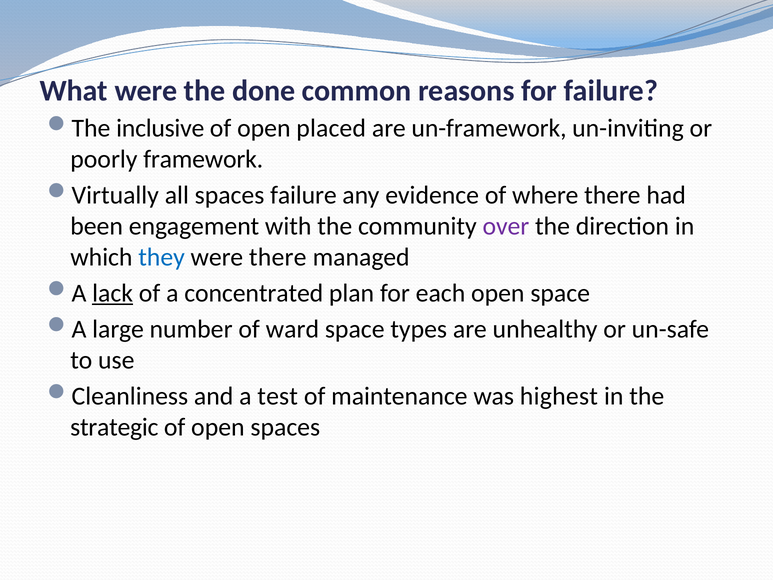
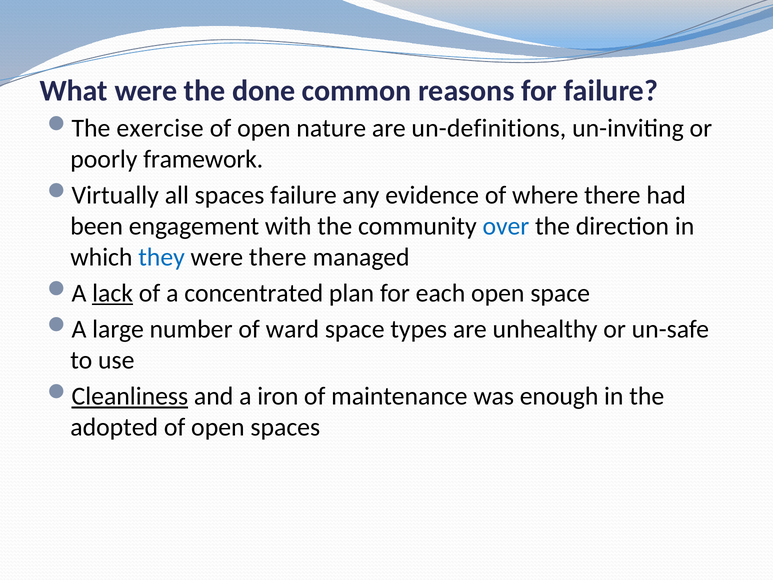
inclusive: inclusive -> exercise
placed: placed -> nature
un-framework: un-framework -> un-definitions
over colour: purple -> blue
Cleanliness underline: none -> present
test: test -> iron
highest: highest -> enough
strategic: strategic -> adopted
